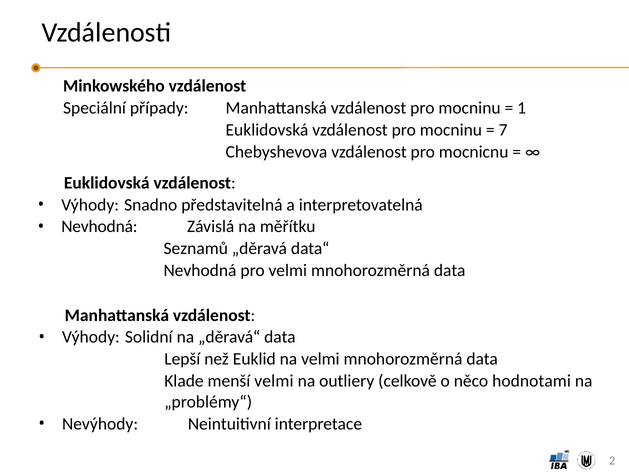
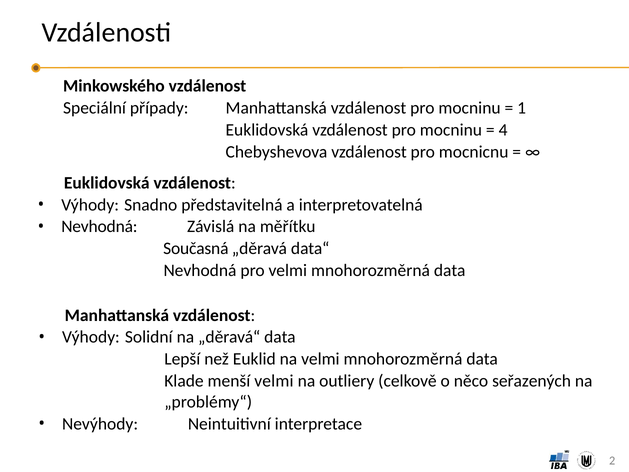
7: 7 -> 4
Seznamů: Seznamů -> Současná
hodnotami: hodnotami -> seřazených
